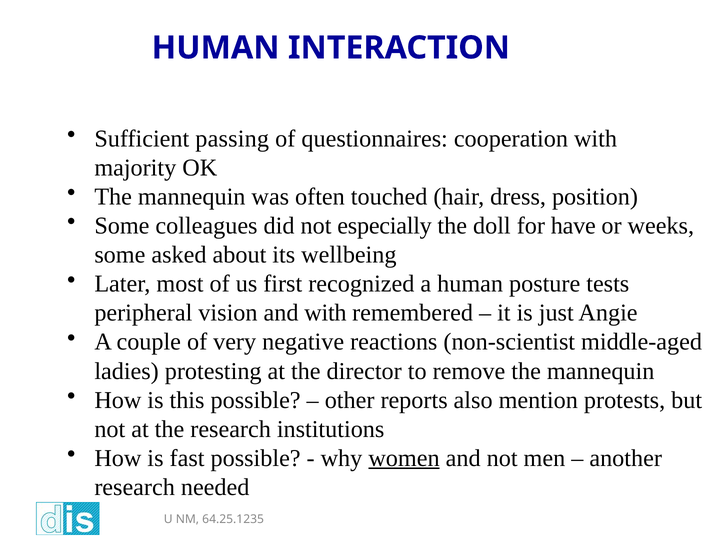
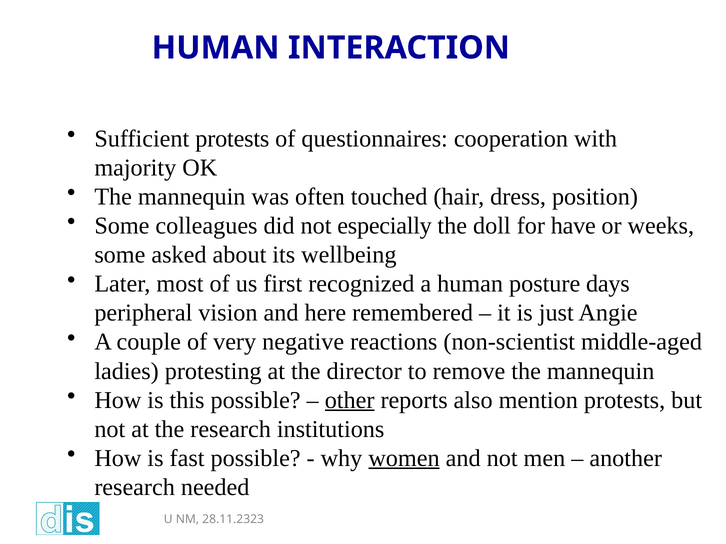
Sufficient passing: passing -> protests
tests: tests -> days
and with: with -> here
other underline: none -> present
64.25.1235: 64.25.1235 -> 28.11.2323
